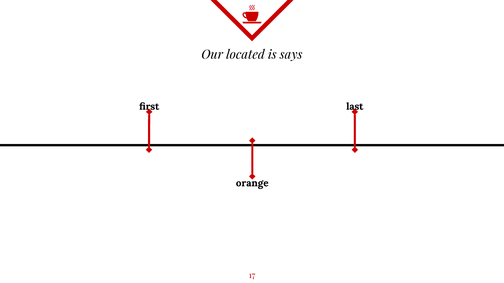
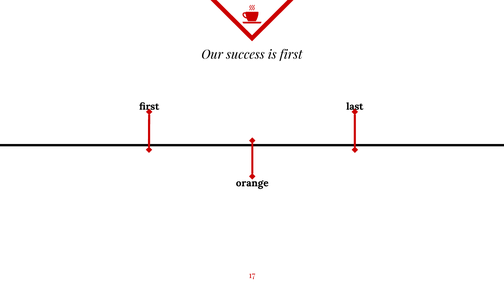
located: located -> success
is says: says -> first
